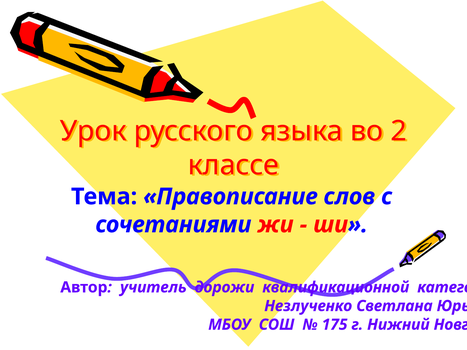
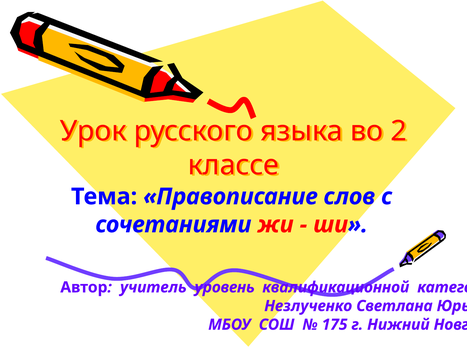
дорожи: дорожи -> уровень
